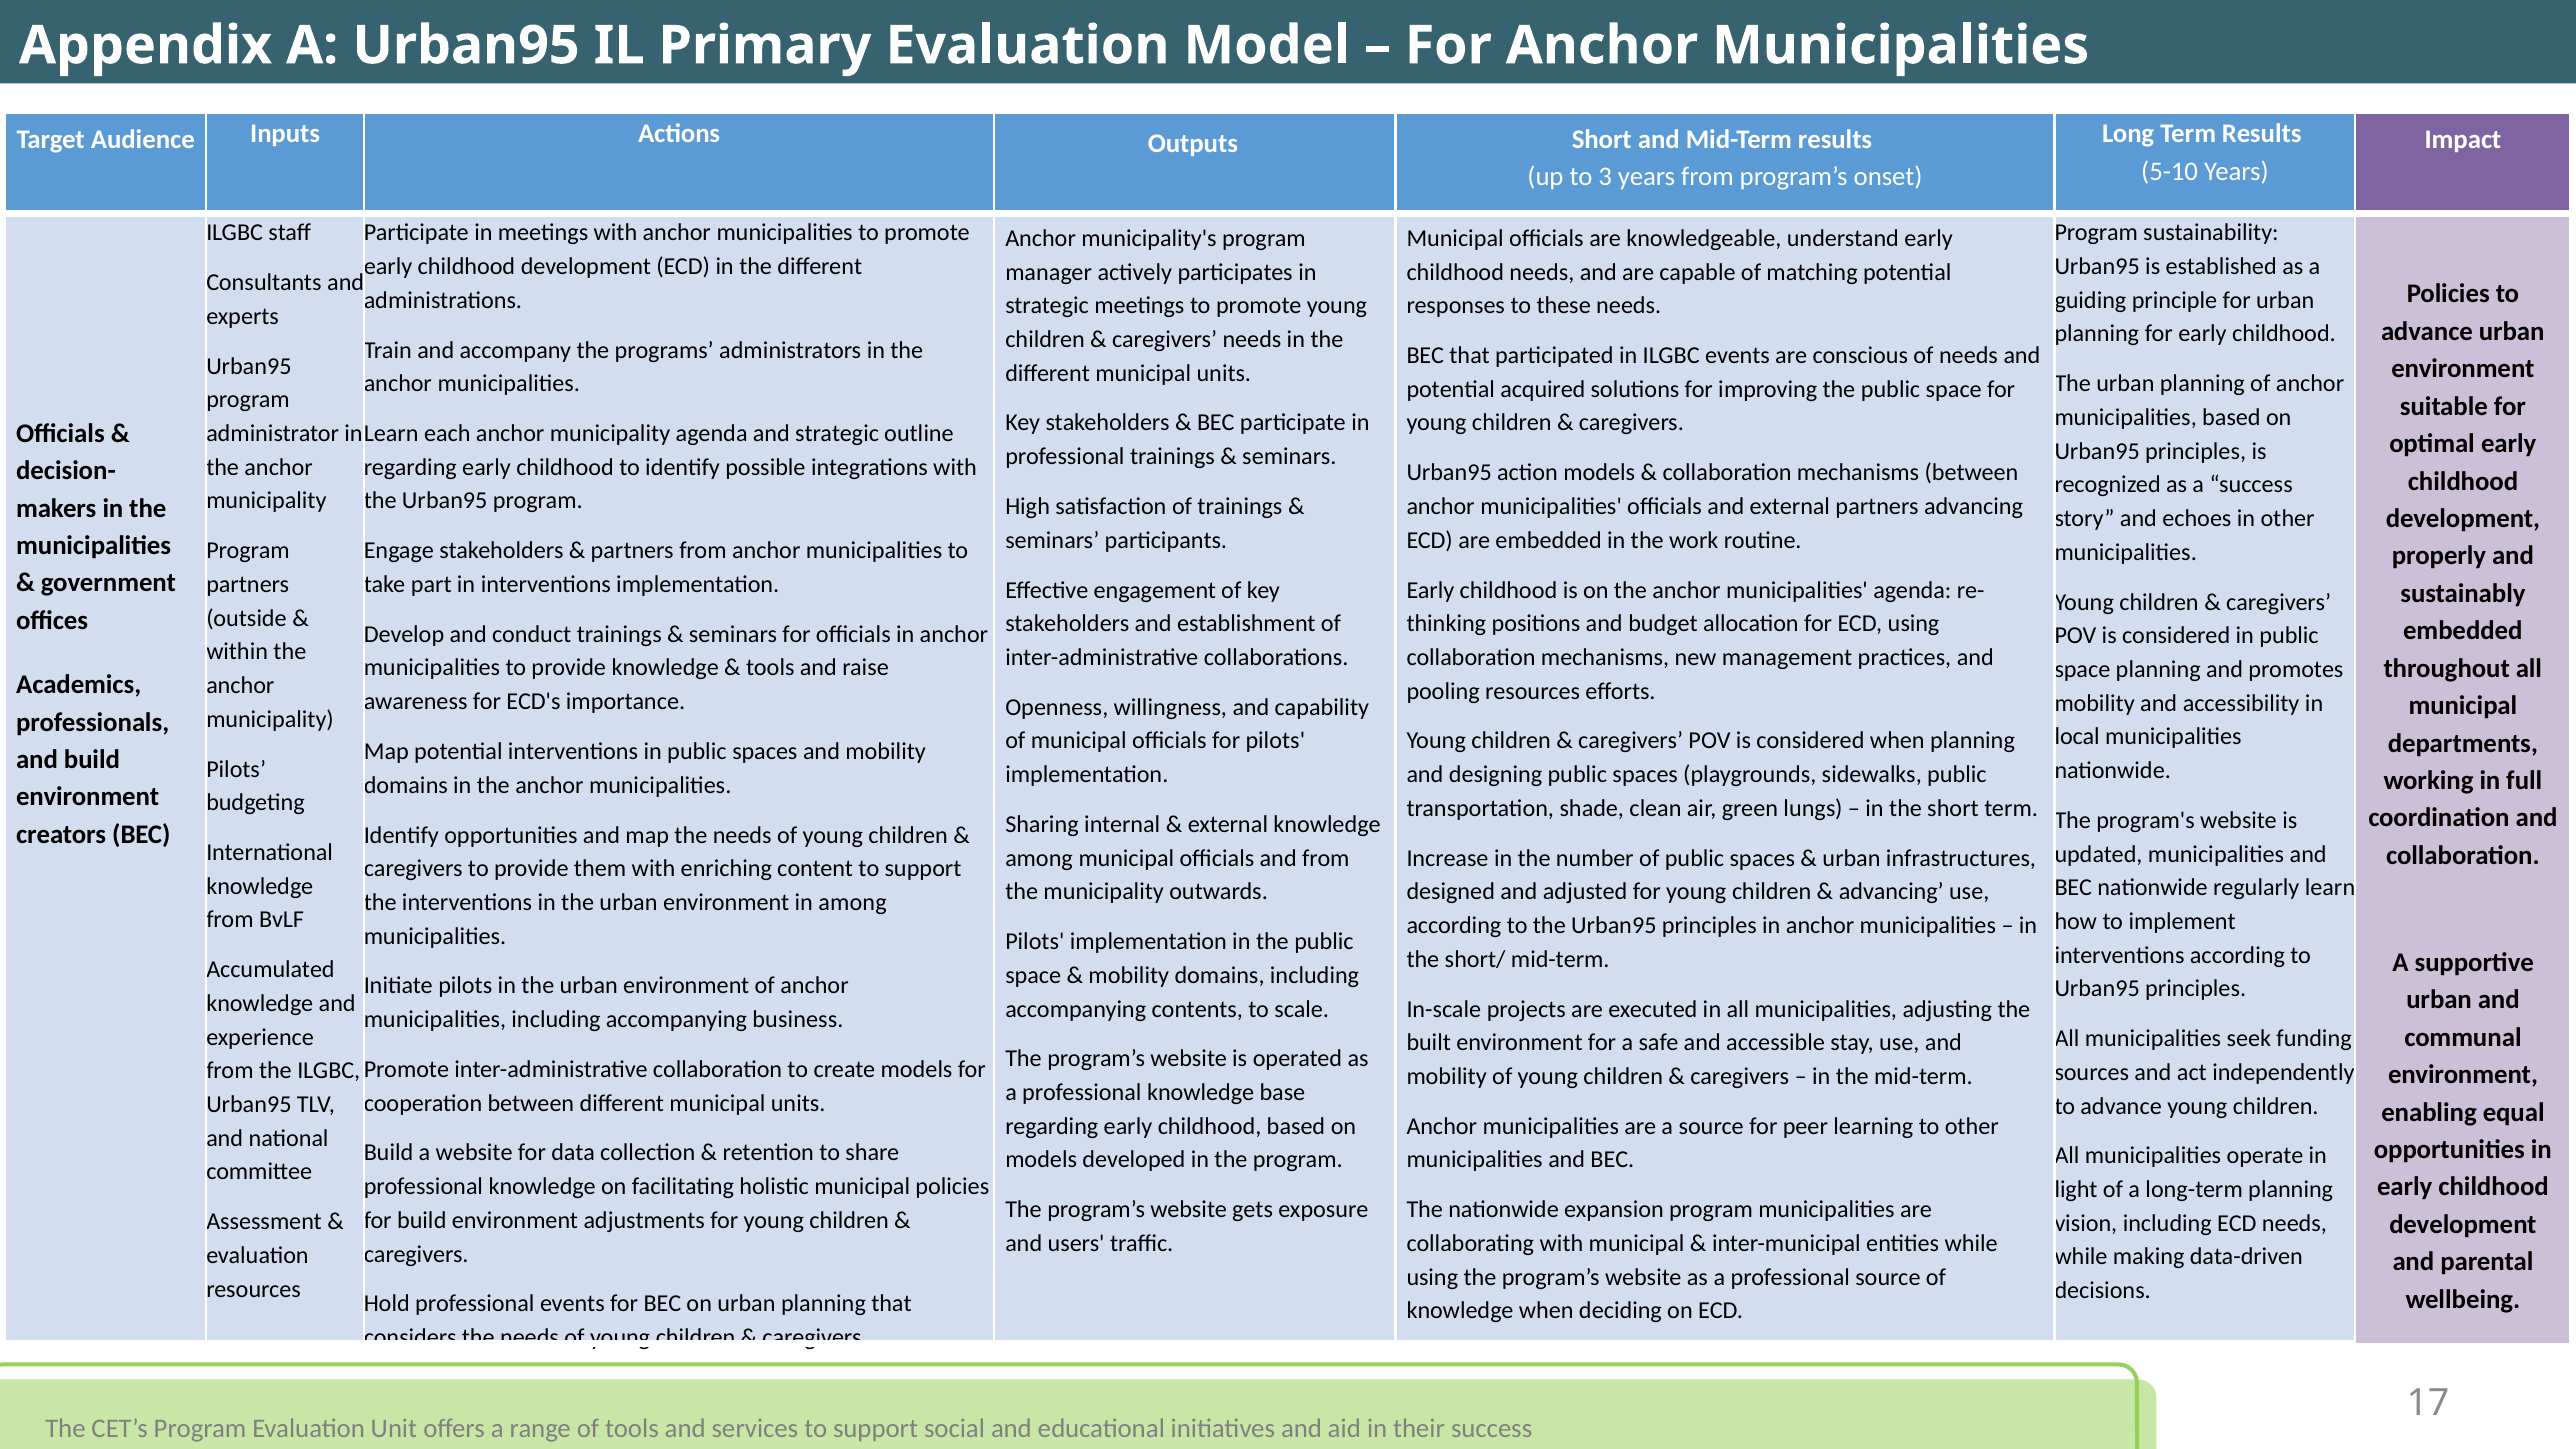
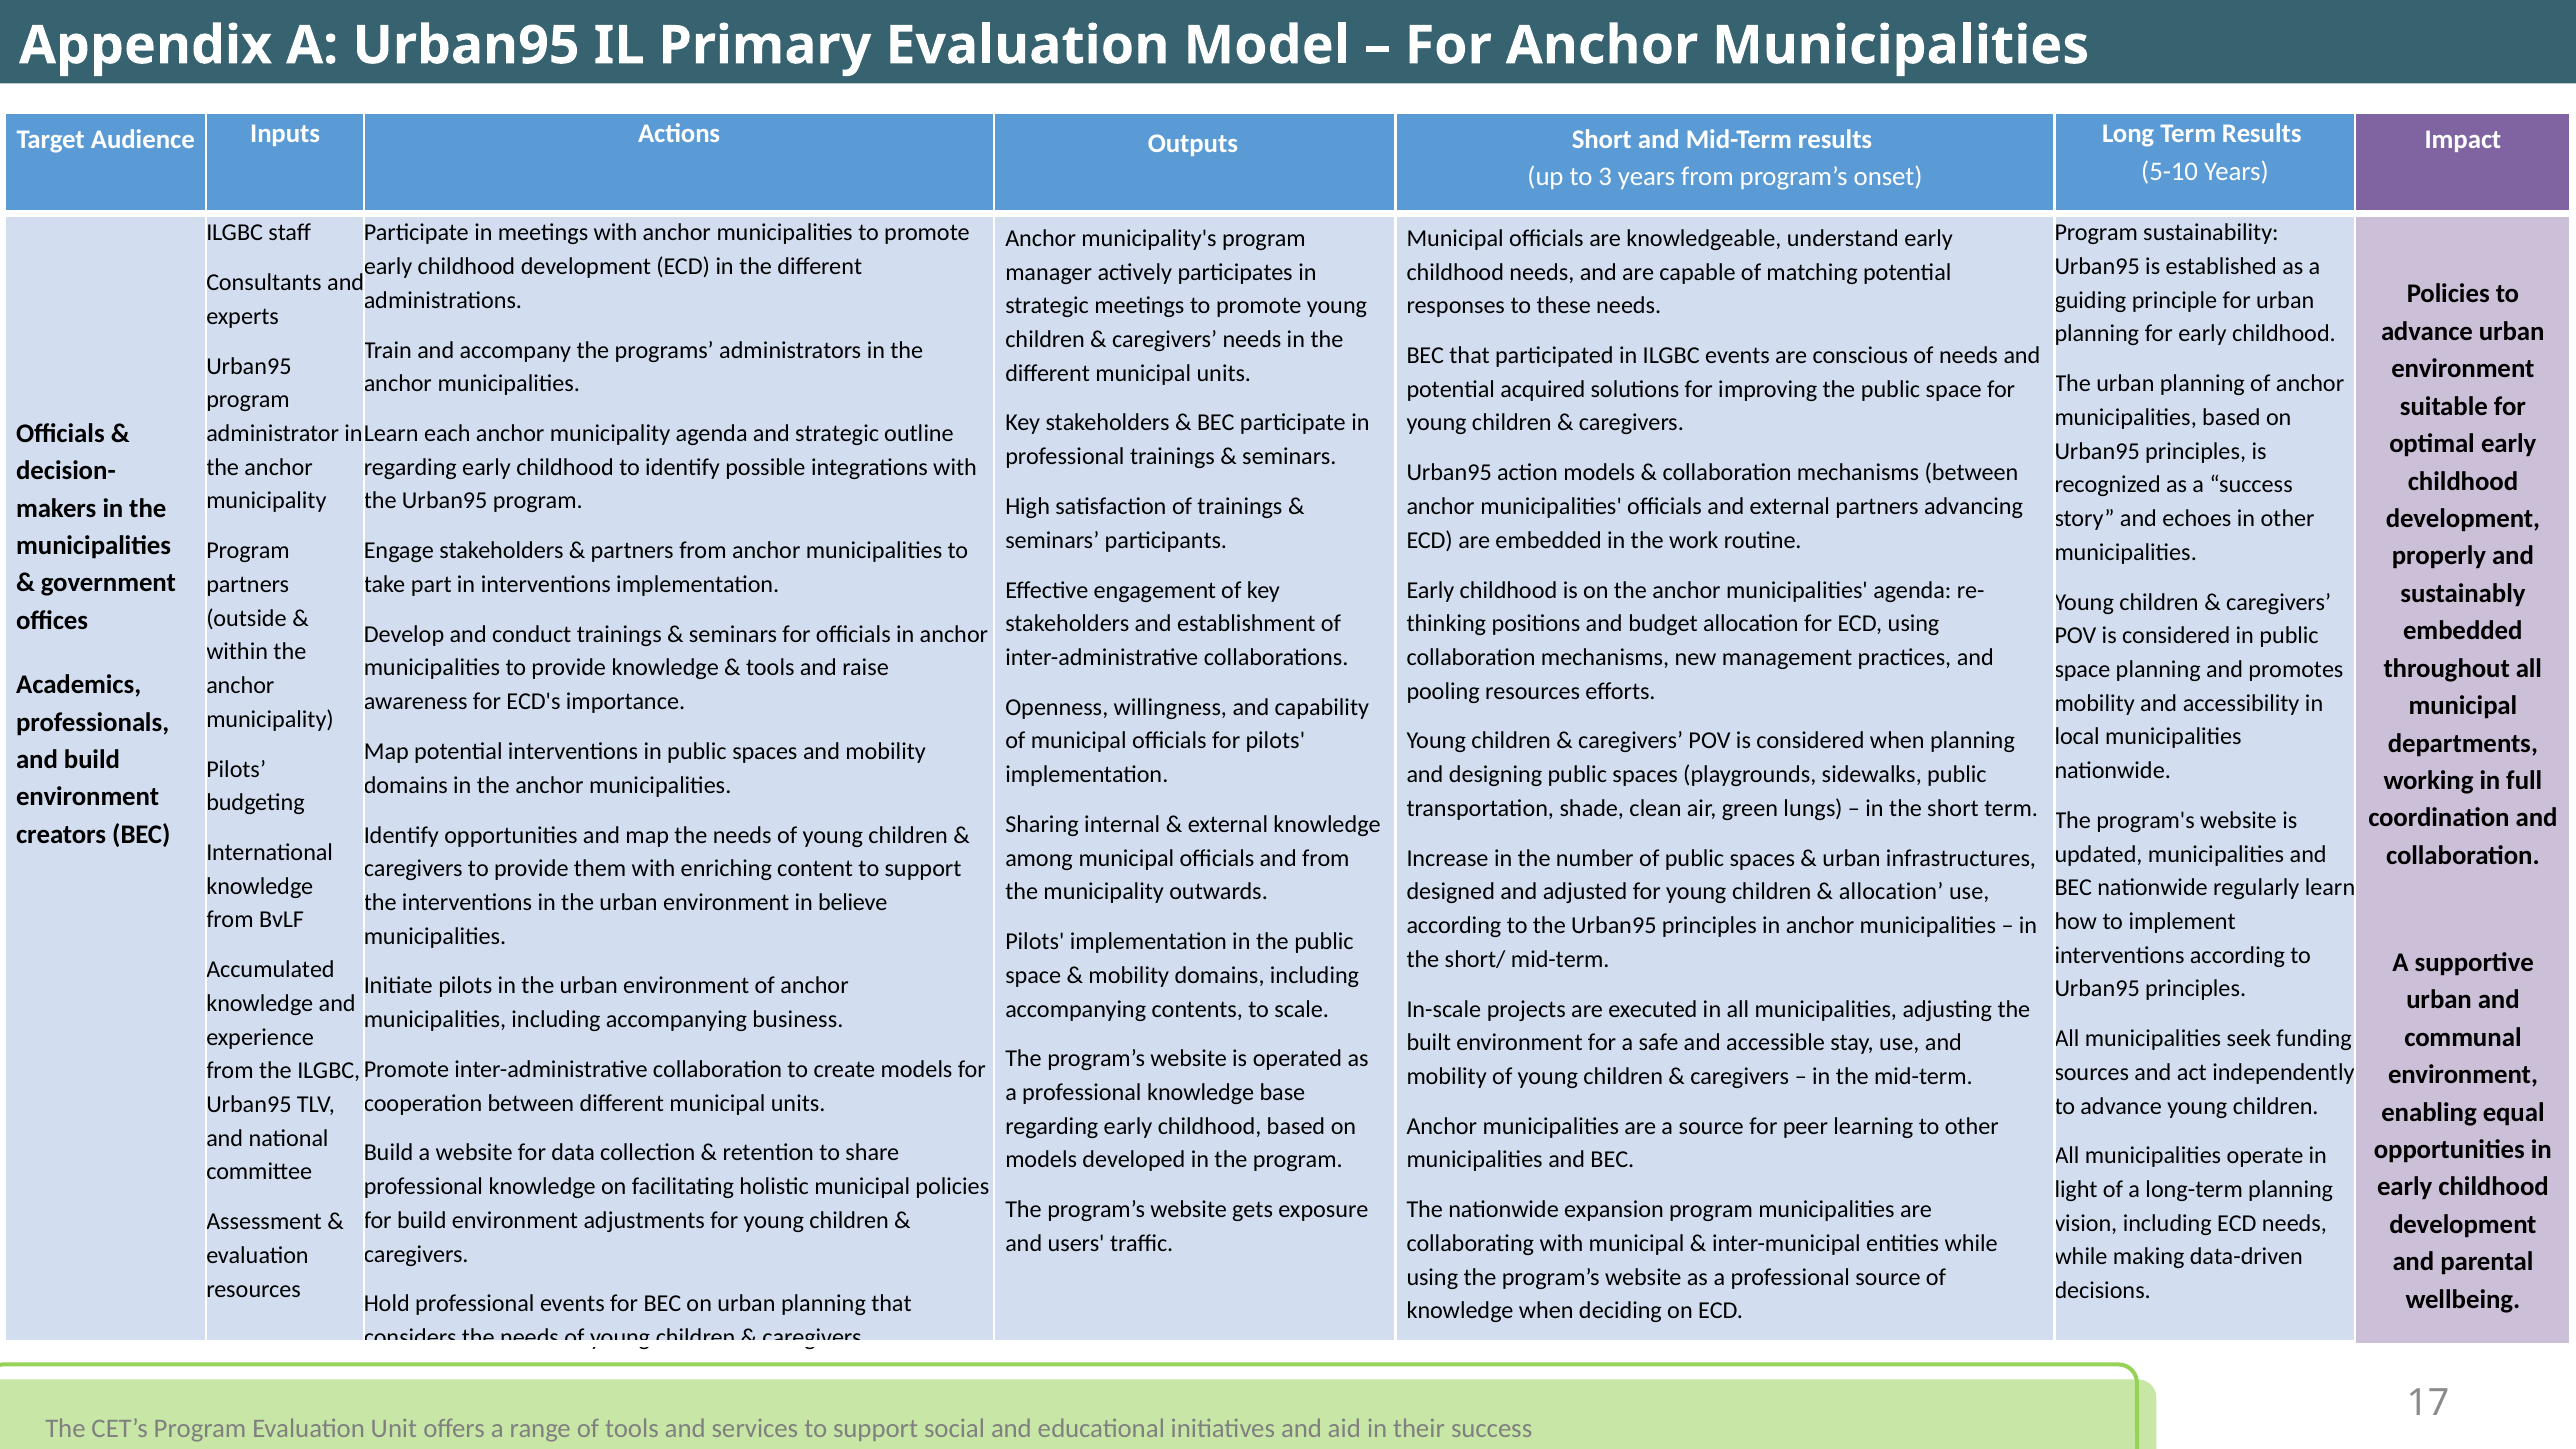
advancing at (1891, 892): advancing -> allocation
in among: among -> believe
